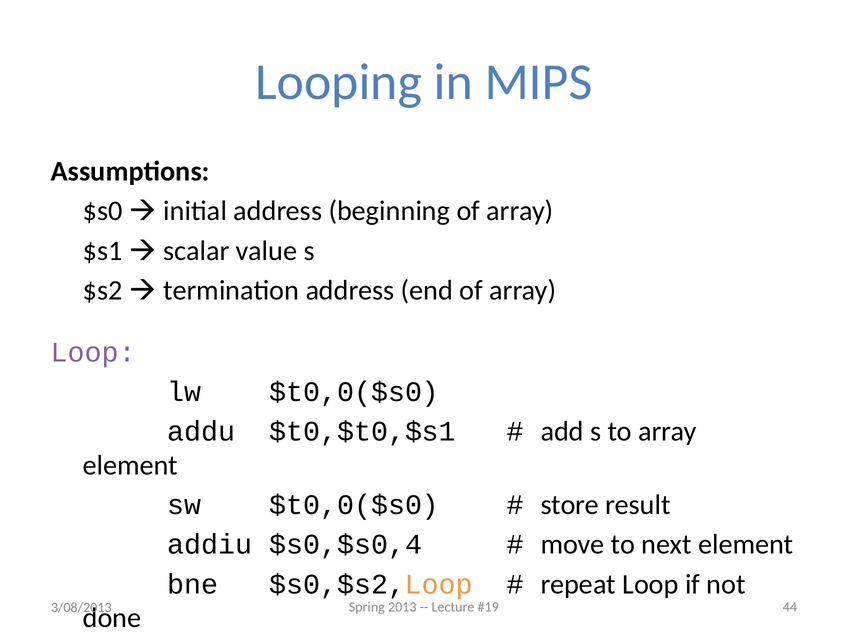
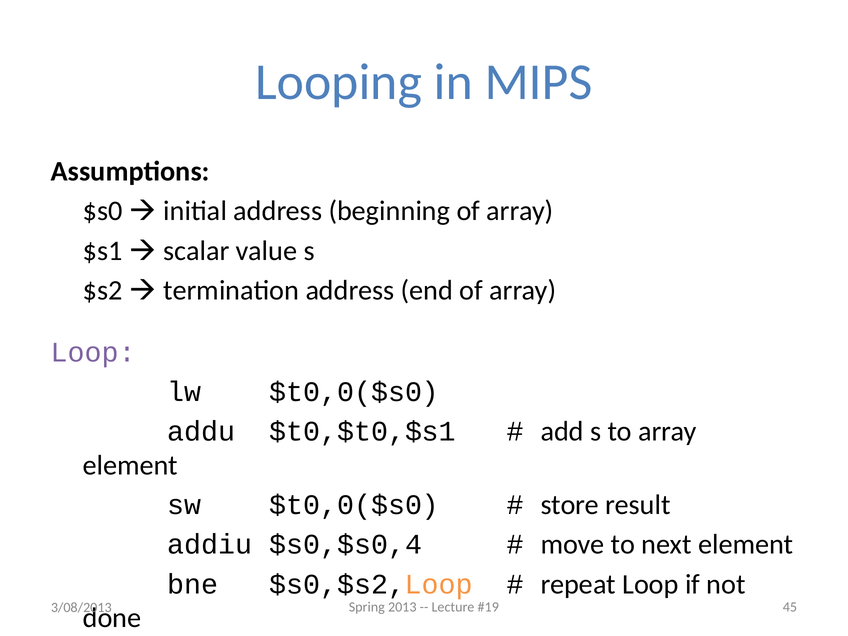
44: 44 -> 45
